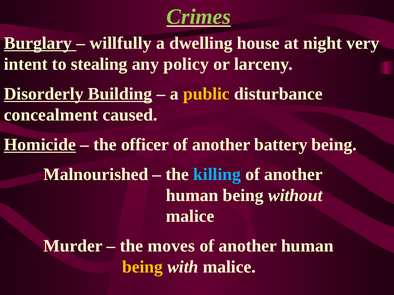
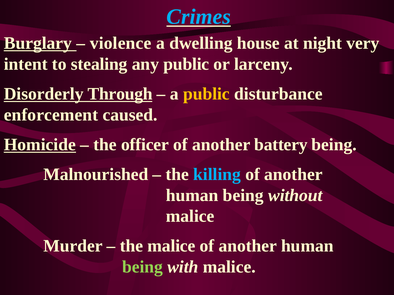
Crimes colour: light green -> light blue
willfully: willfully -> violence
any policy: policy -> public
Building: Building -> Through
concealment: concealment -> enforcement
the moves: moves -> malice
being at (142, 267) colour: yellow -> light green
